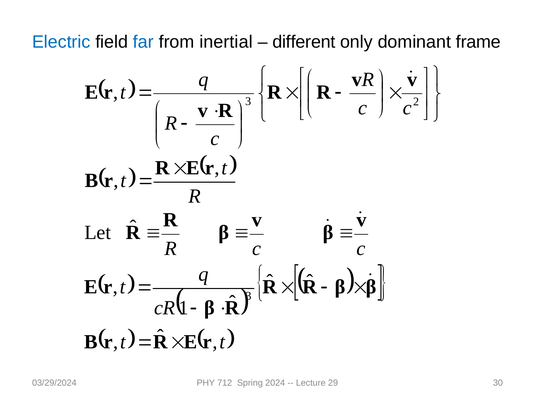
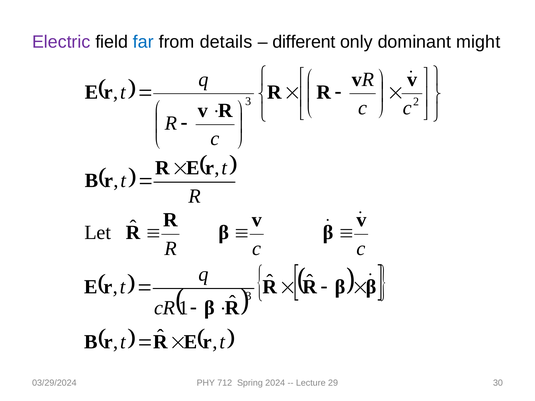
Electric colour: blue -> purple
inertial: inertial -> details
frame: frame -> might
